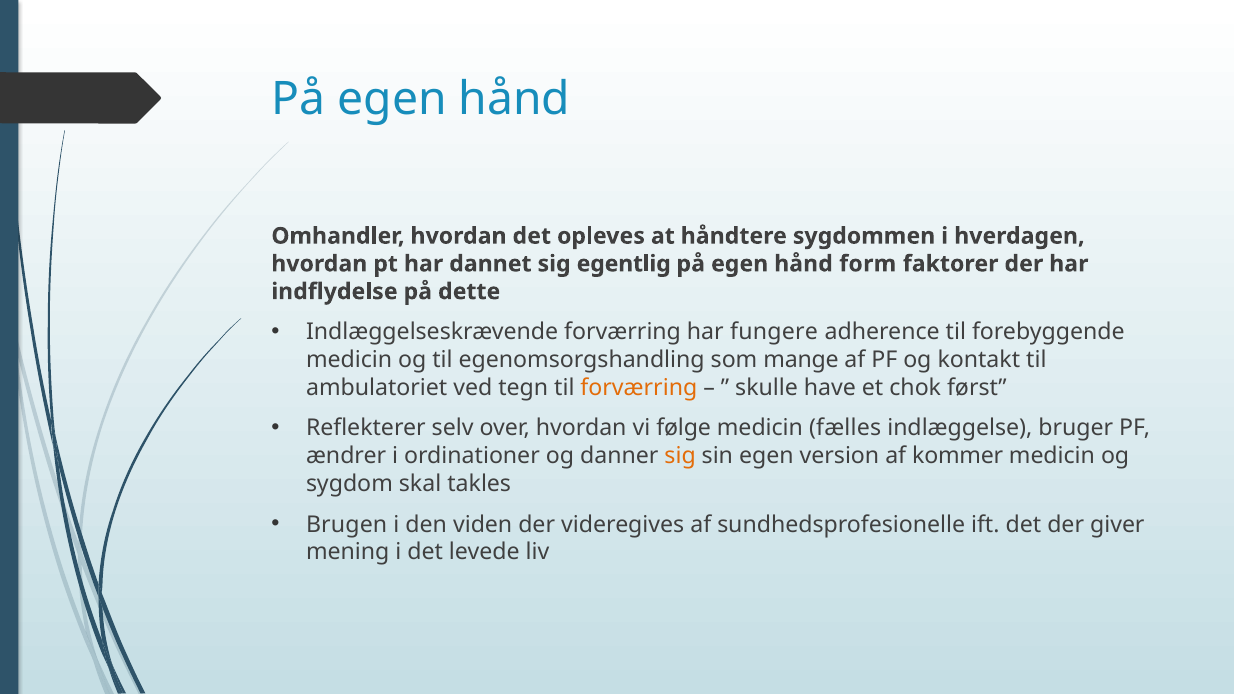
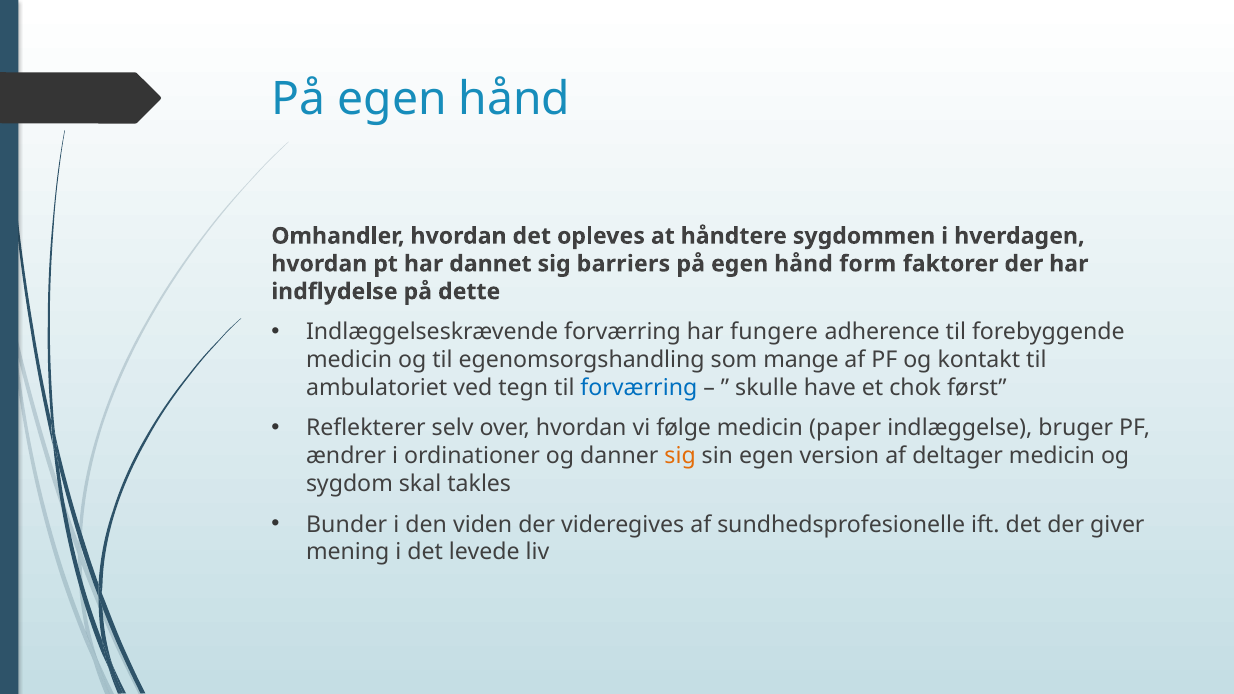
egentlig: egentlig -> barriers
forværring at (639, 388) colour: orange -> blue
fælles: fælles -> paper
kommer: kommer -> deltager
Brugen: Brugen -> Bunder
